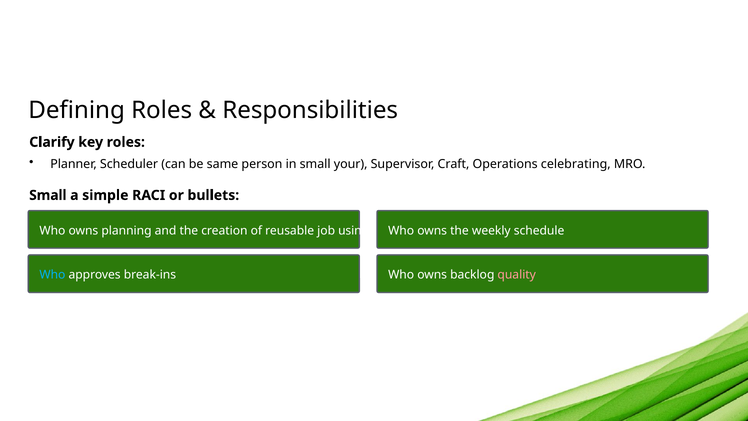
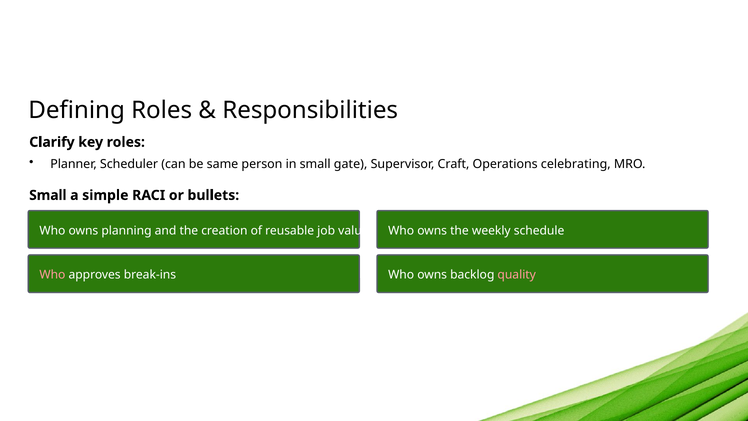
your: your -> gate
using: using -> value
Who at (52, 275) colour: light blue -> pink
